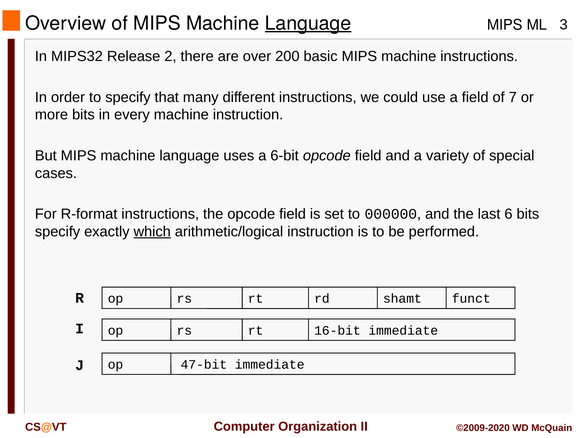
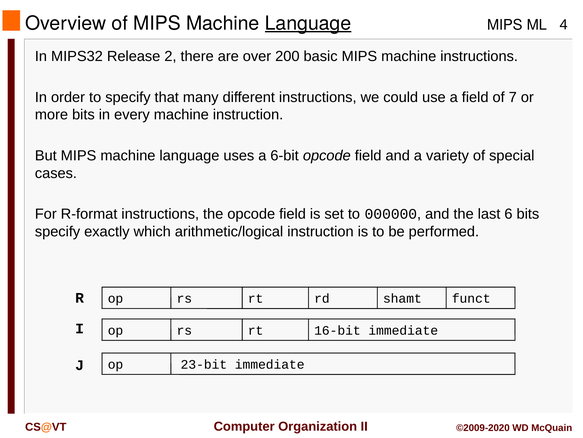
3: 3 -> 4
which underline: present -> none
47-bit: 47-bit -> 23-bit
